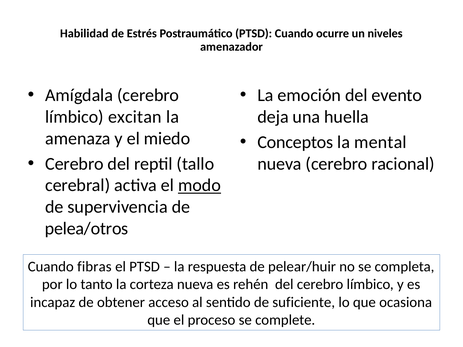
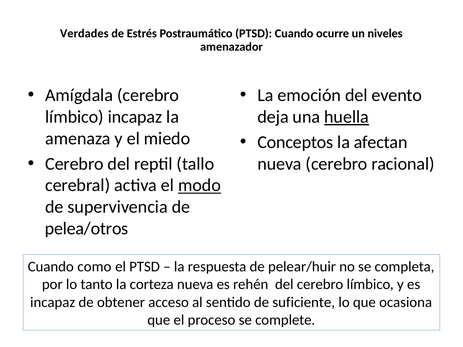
Habilidad: Habilidad -> Verdades
límbico excitan: excitan -> incapaz
huella underline: none -> present
mental: mental -> afectan
fibras: fibras -> como
